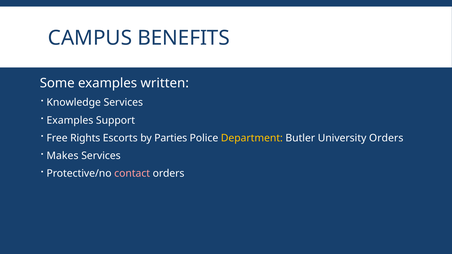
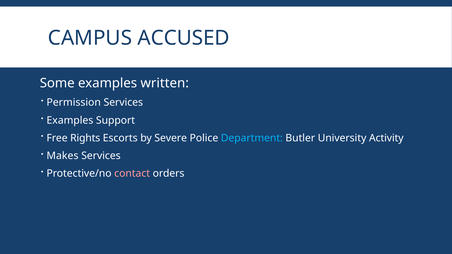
BENEFITS: BENEFITS -> ACCUSED
Knowledge: Knowledge -> Permission
Parties: Parties -> Severe
Department colour: yellow -> light blue
University Orders: Orders -> Activity
